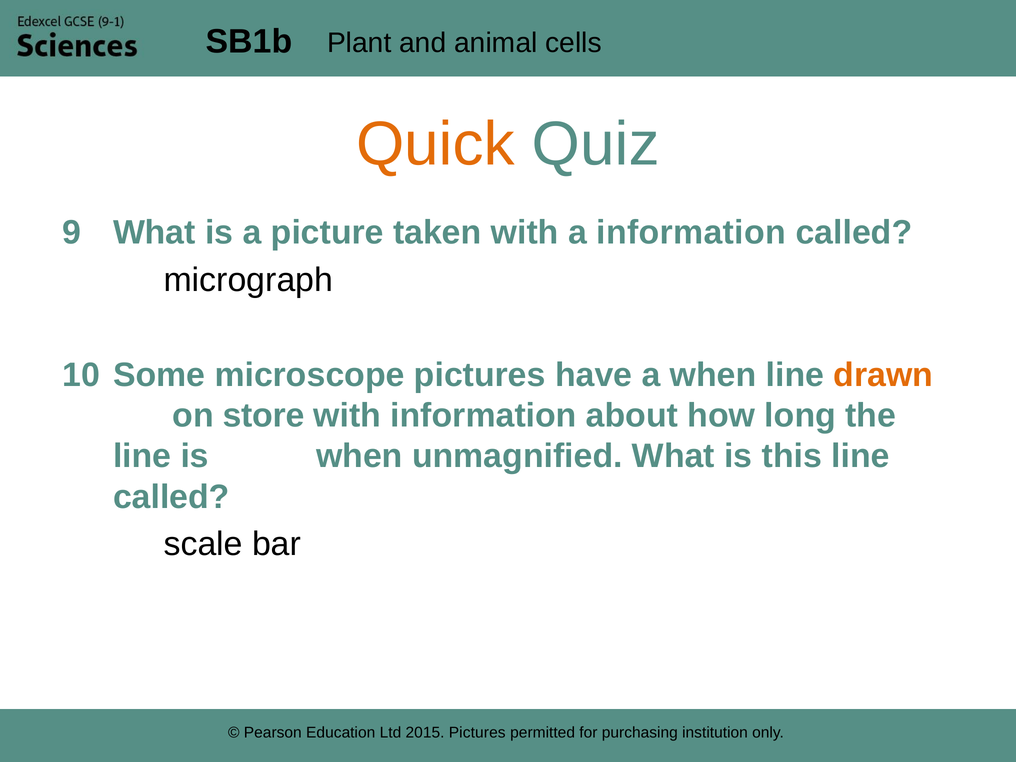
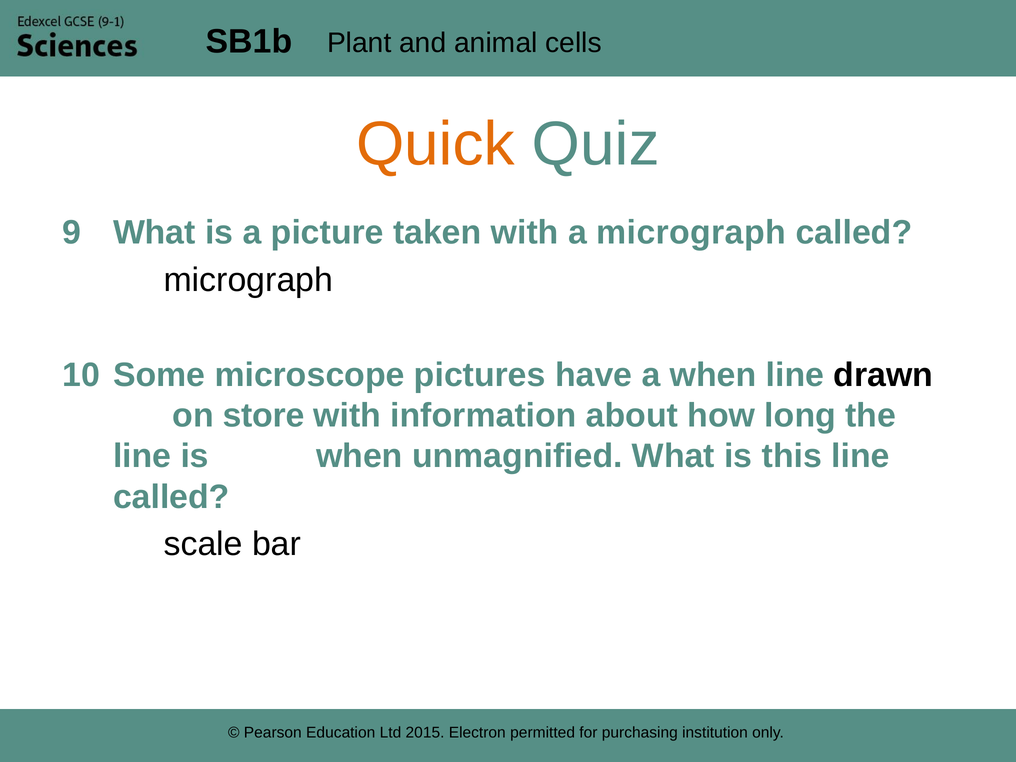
a information: information -> micrograph
drawn colour: orange -> black
2015 Pictures: Pictures -> Electron
